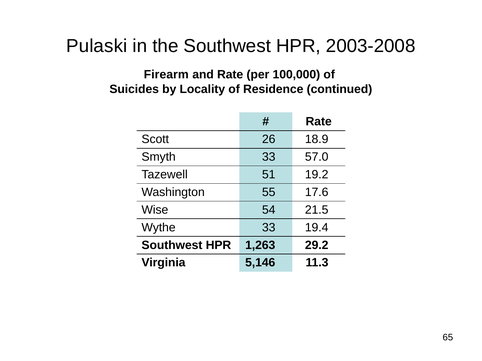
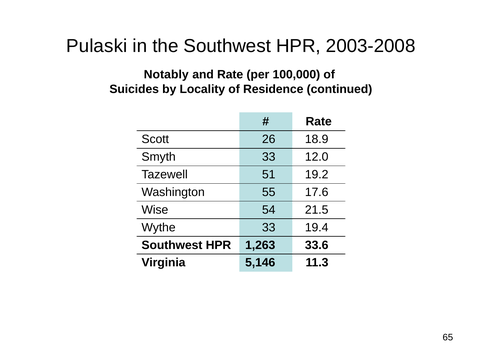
Firearm: Firearm -> Notably
57.0: 57.0 -> 12.0
29.2: 29.2 -> 33.6
